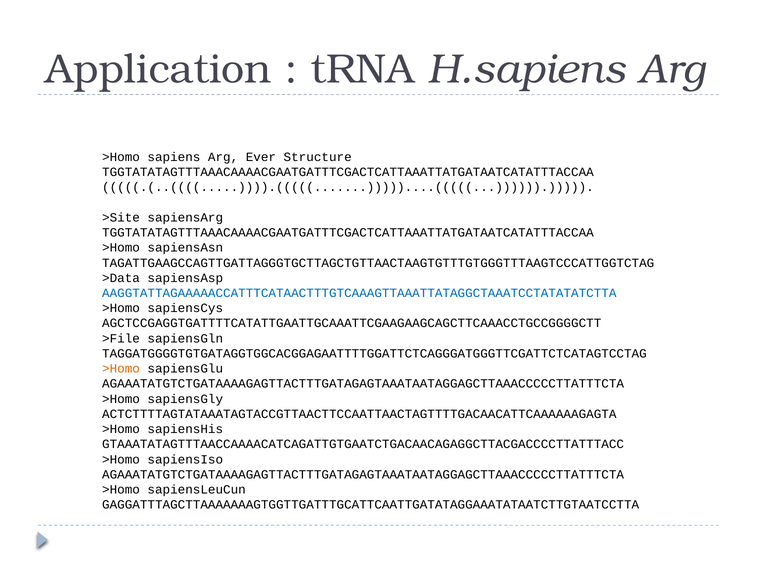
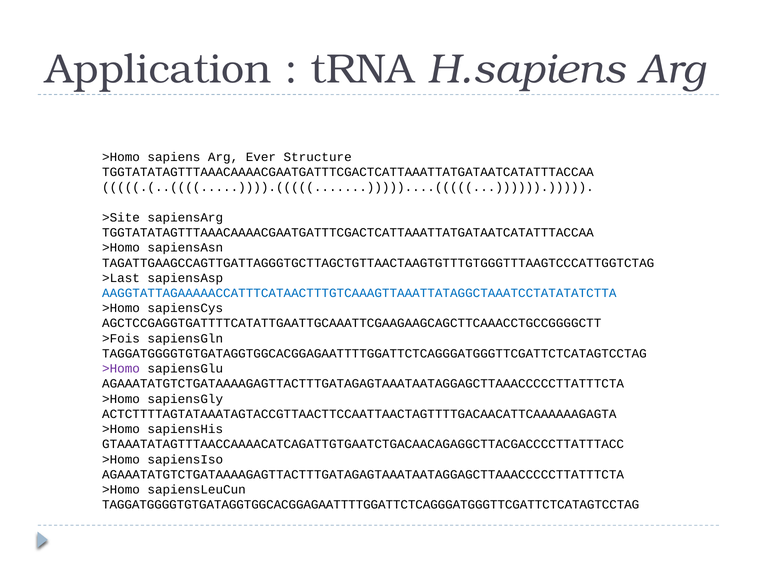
>Data: >Data -> >Last
>File: >File -> >Fois
>Homo at (121, 369) colour: orange -> purple
GAGGATTTAGCTTAAAAAAAGTGGTTGATTTGCATTCAATTGATATAGGAAATATAATCTTGTAATCCTTA at (371, 505): GAGGATTTAGCTTAAAAAAAGTGGTTGATTTGCATTCAATTGATATAGGAAATATAATCTTGTAATCCTTA -> TAGGATGGGGTGTGATAGGTGGCACGGAGAATTTTGGATTCTCAGGGATGGGTTCGATTCTCATAGTCCTAG
